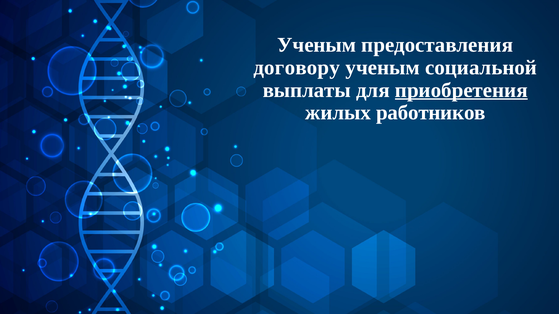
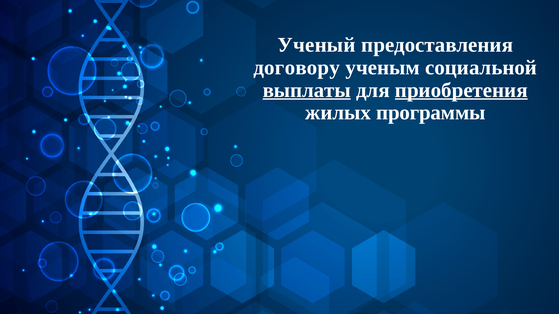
Ученым at (317, 45): Ученым -> Ученый
выплаты underline: none -> present
работников: работников -> программы
